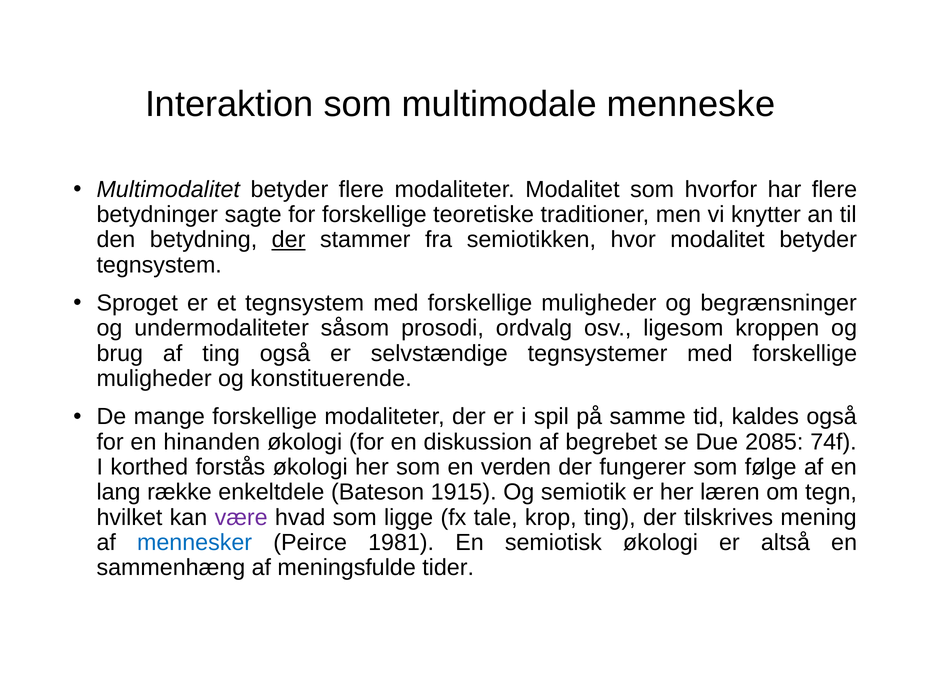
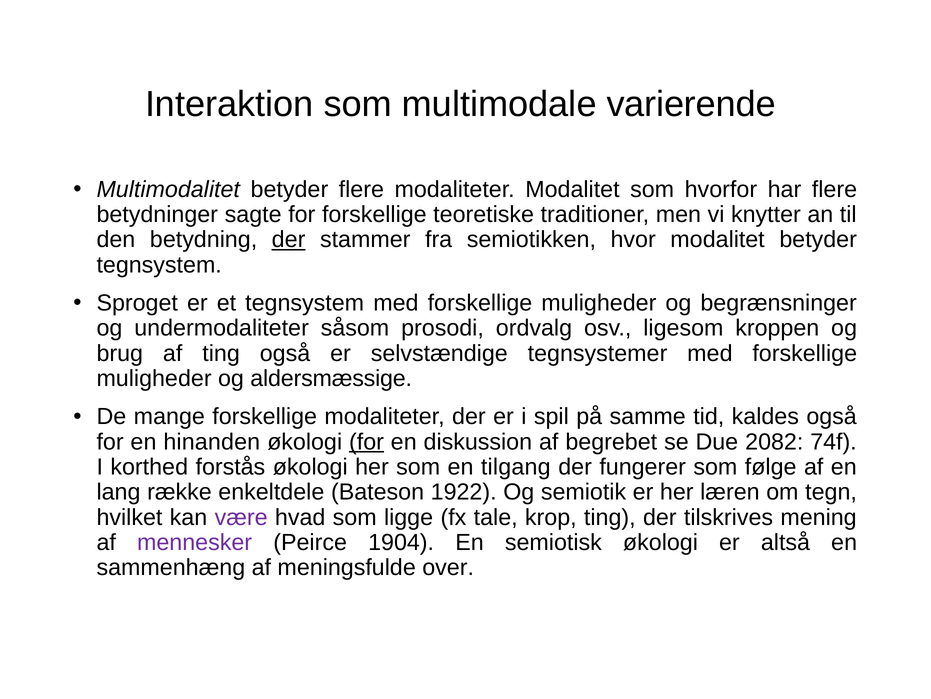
menneske: menneske -> varierende
konstituerende: konstituerende -> aldersmæssige
for at (367, 441) underline: none -> present
2085: 2085 -> 2082
verden: verden -> tilgang
1915: 1915 -> 1922
mennesker colour: blue -> purple
1981: 1981 -> 1904
tider: tider -> over
